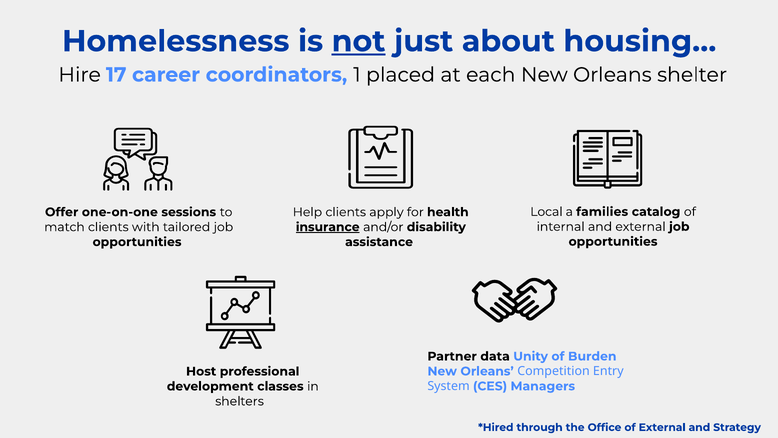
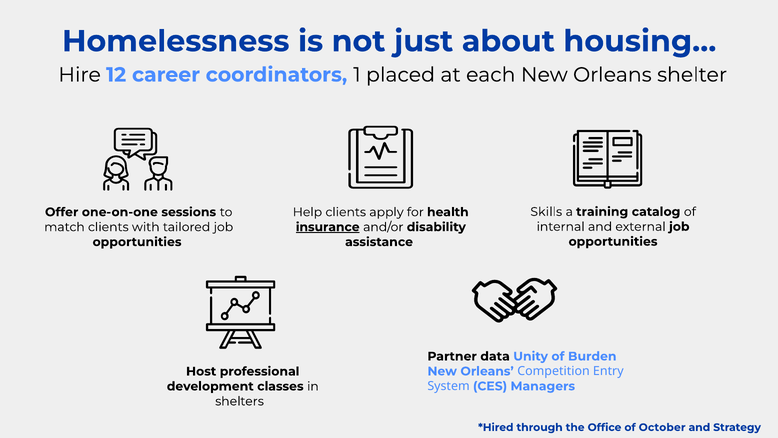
not underline: present -> none
17: 17 -> 12
Local: Local -> Skills
families: families -> training
of External: External -> October
